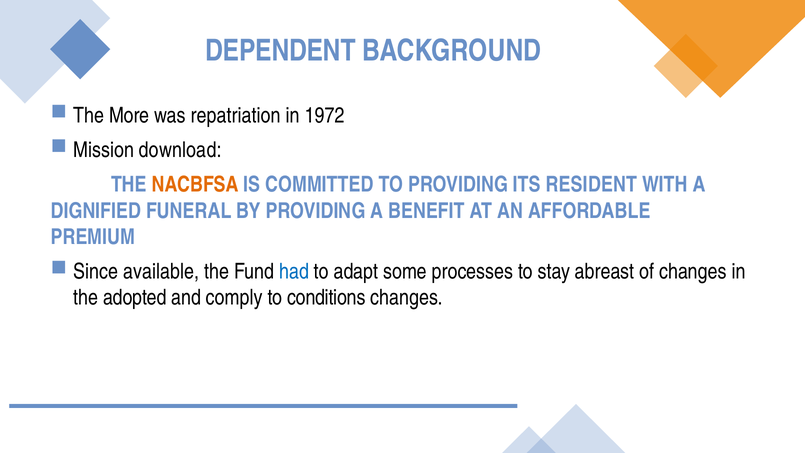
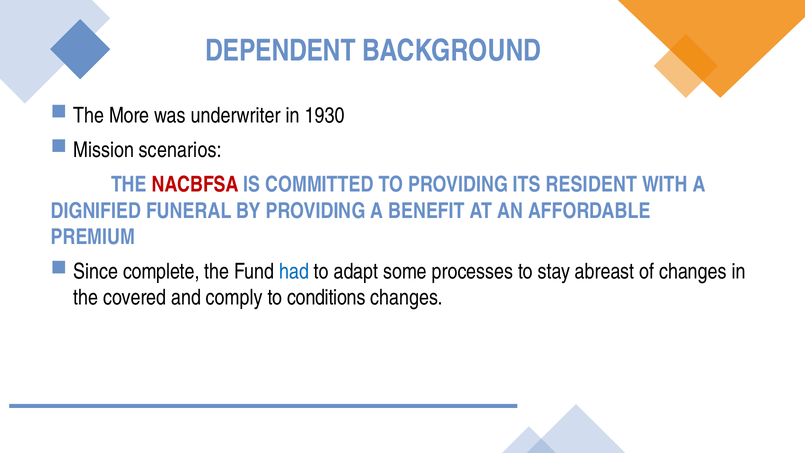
repatriation: repatriation -> underwriter
1972: 1972 -> 1930
download: download -> scenarios
NACBFSA colour: orange -> red
available: available -> complete
adopted: adopted -> covered
